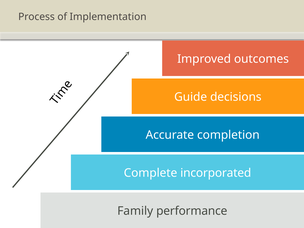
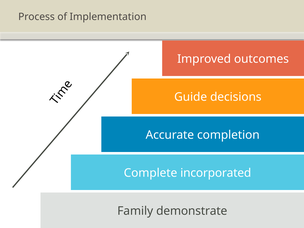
performance: performance -> demonstrate
